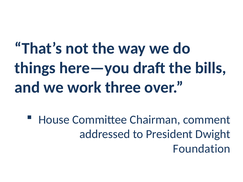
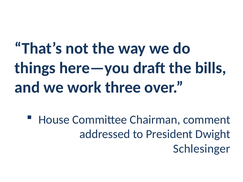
Foundation: Foundation -> Schlesinger
